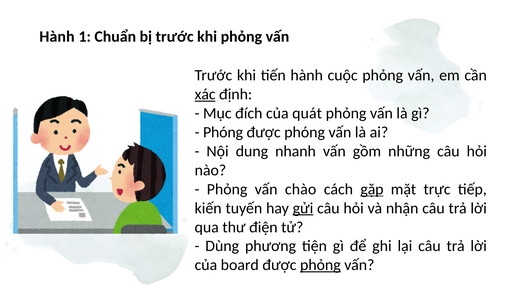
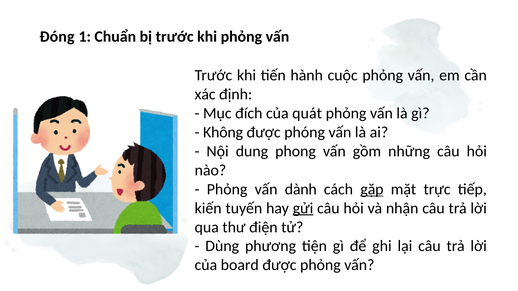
Hành at (57, 37): Hành -> Đóng
xác underline: present -> none
Phóng at (223, 132): Phóng -> Không
nhanh: nhanh -> phong
chào: chào -> dành
phỏng at (320, 265) underline: present -> none
